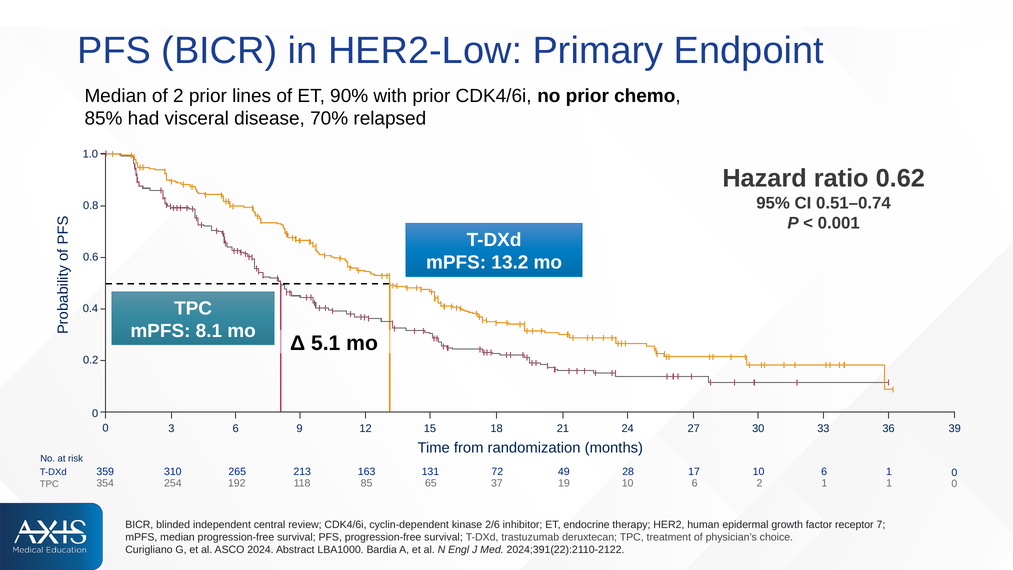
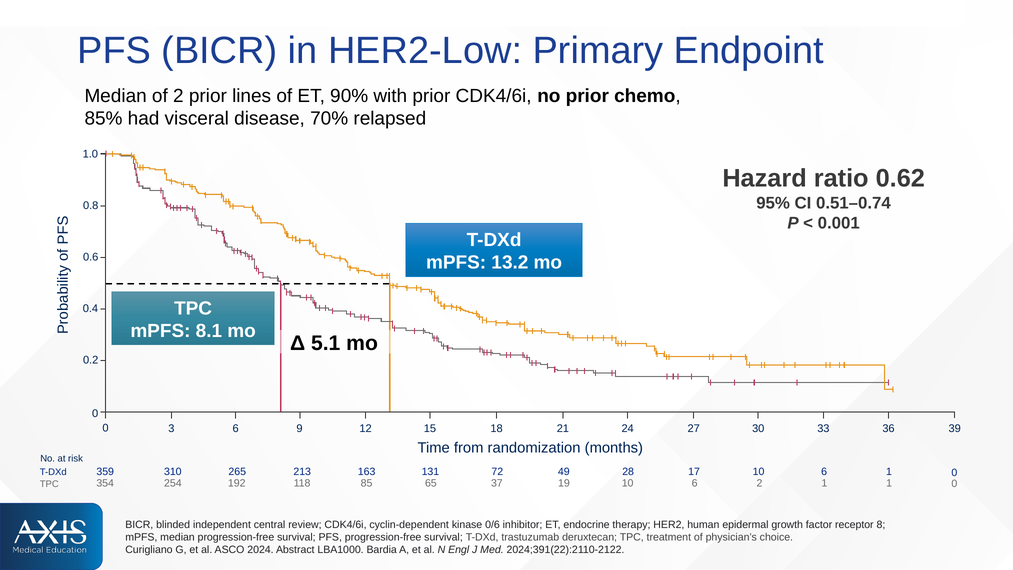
2/6: 2/6 -> 0/6
7: 7 -> 8
